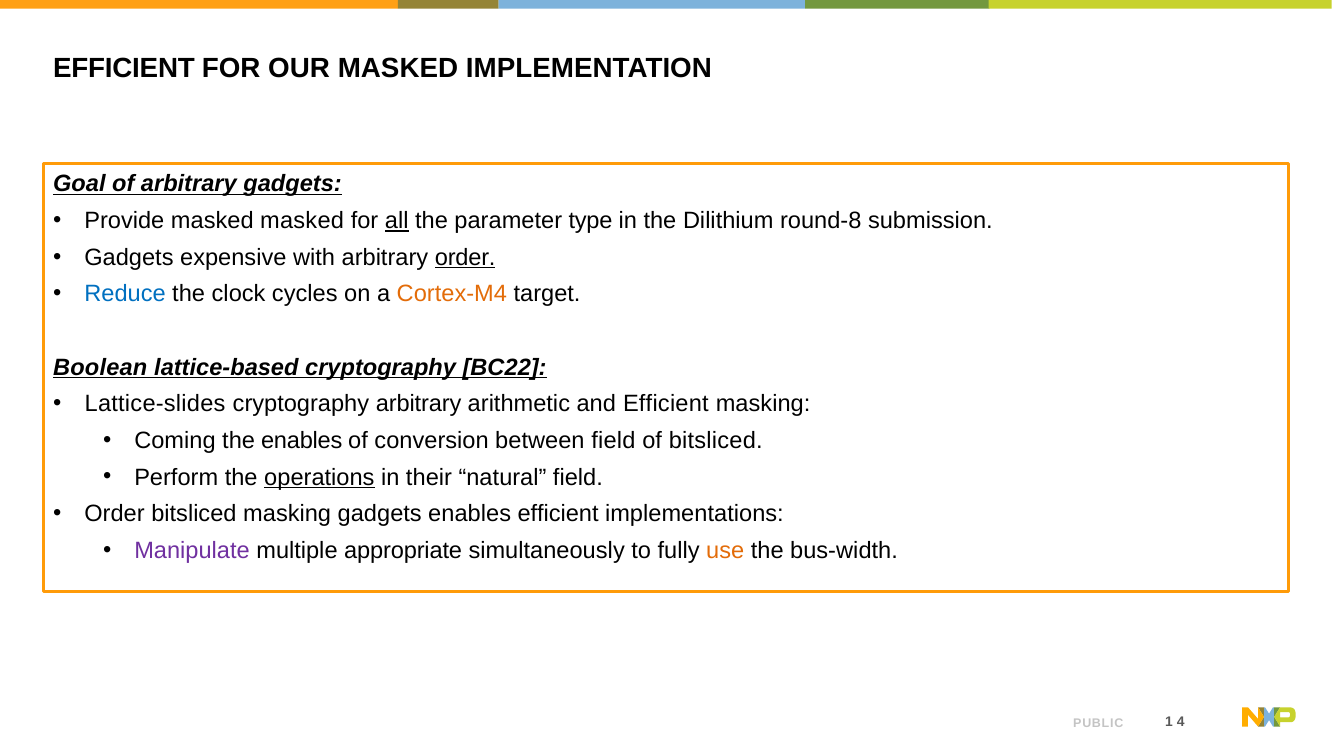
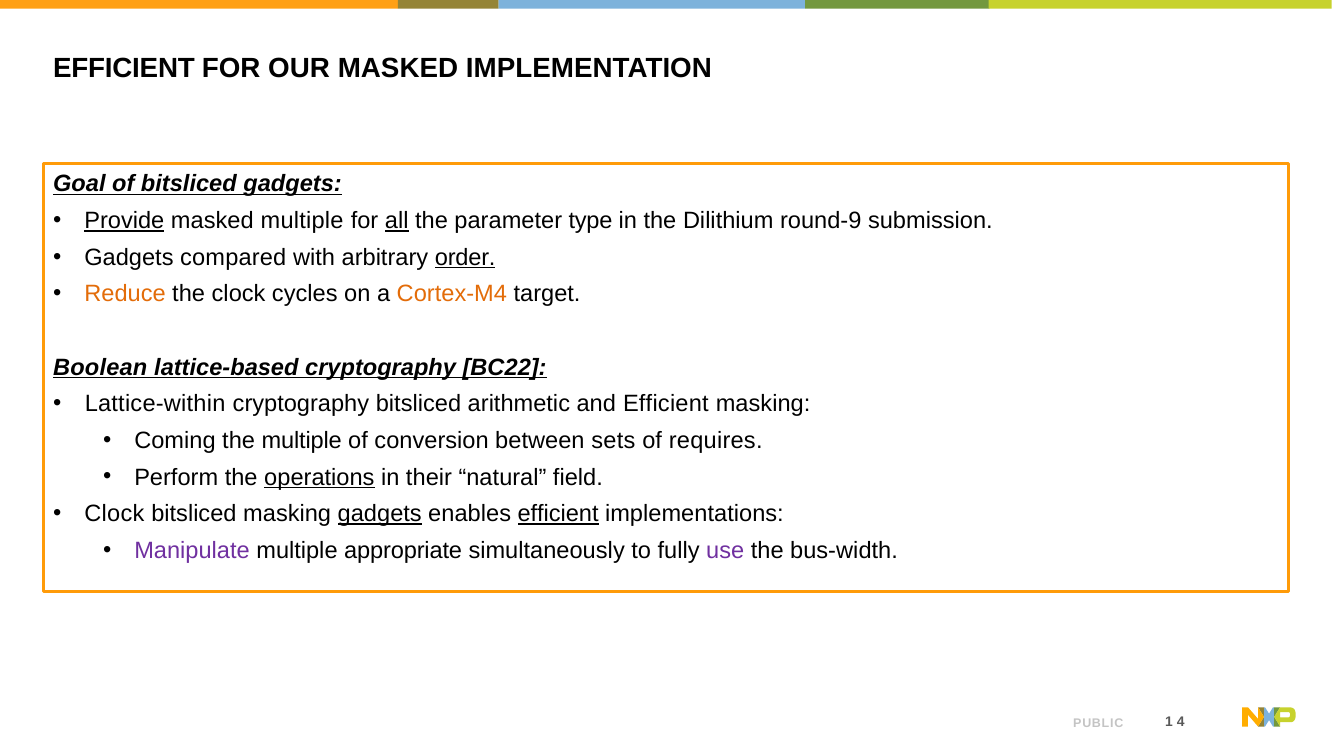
of arbitrary: arbitrary -> bitsliced
Provide underline: none -> present
masked masked: masked -> multiple
round-8: round-8 -> round-9
expensive: expensive -> compared
Reduce colour: blue -> orange
Lattice-slides: Lattice-slides -> Lattice-within
cryptography arbitrary: arbitrary -> bitsliced
the enables: enables -> multiple
between field: field -> sets
of bitsliced: bitsliced -> requires
Order at (115, 514): Order -> Clock
gadgets at (380, 514) underline: none -> present
efficient at (558, 514) underline: none -> present
use colour: orange -> purple
